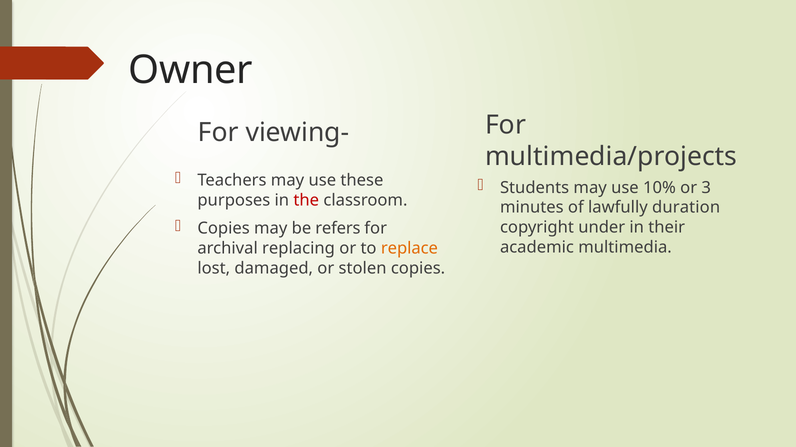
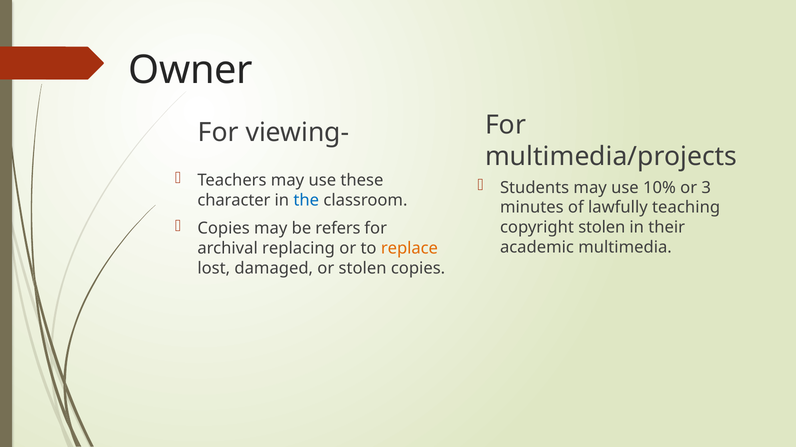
purposes: purposes -> character
the colour: red -> blue
duration: duration -> teaching
copyright under: under -> stolen
